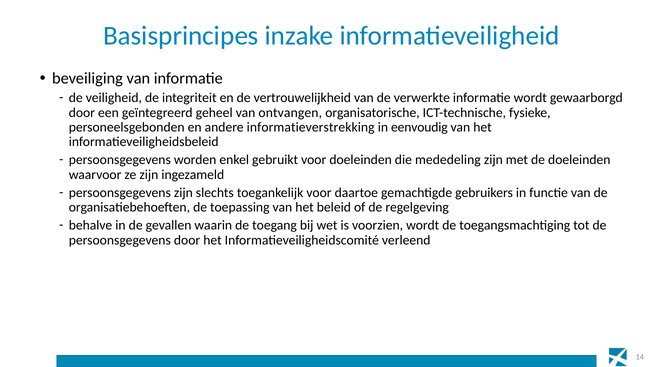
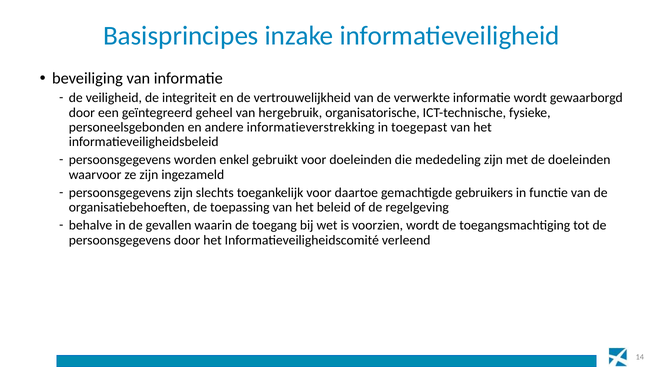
ontvangen: ontvangen -> hergebruik
eenvoudig: eenvoudig -> toegepast
